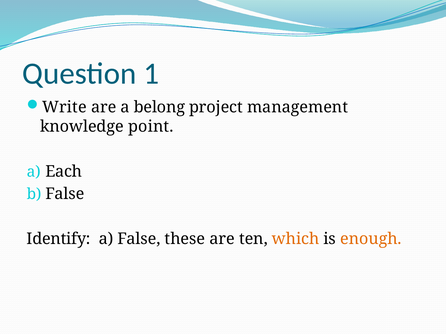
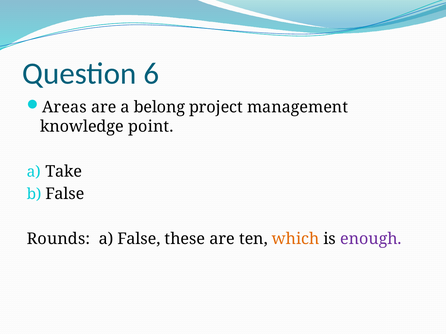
1: 1 -> 6
Write: Write -> Areas
Each: Each -> Take
Identify: Identify -> Rounds
enough colour: orange -> purple
